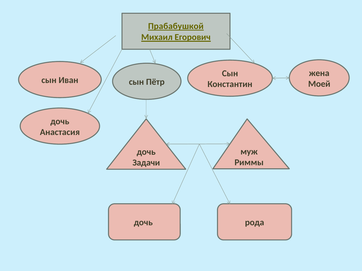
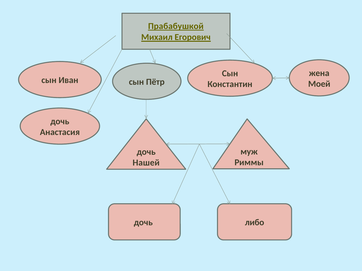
Задачи: Задачи -> Нашей
рода: рода -> либо
